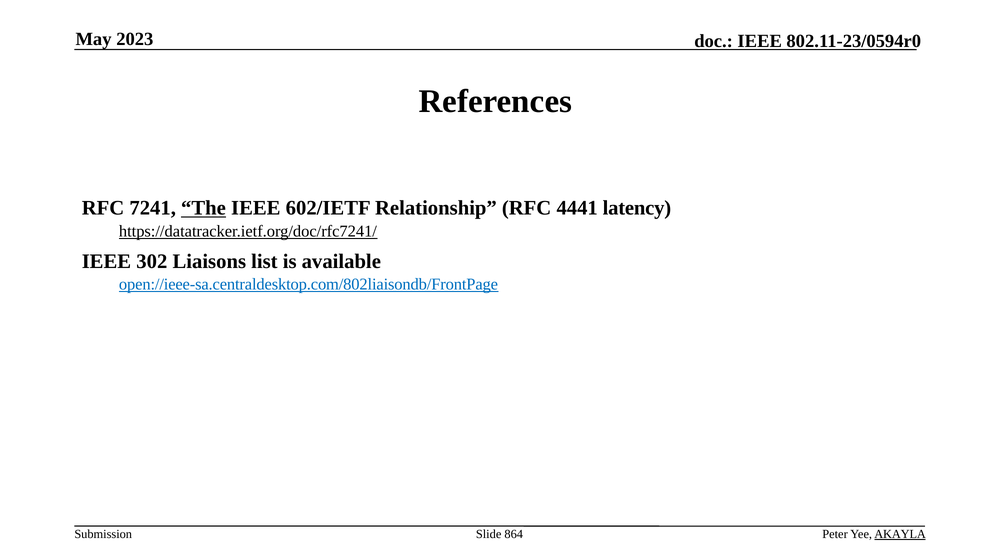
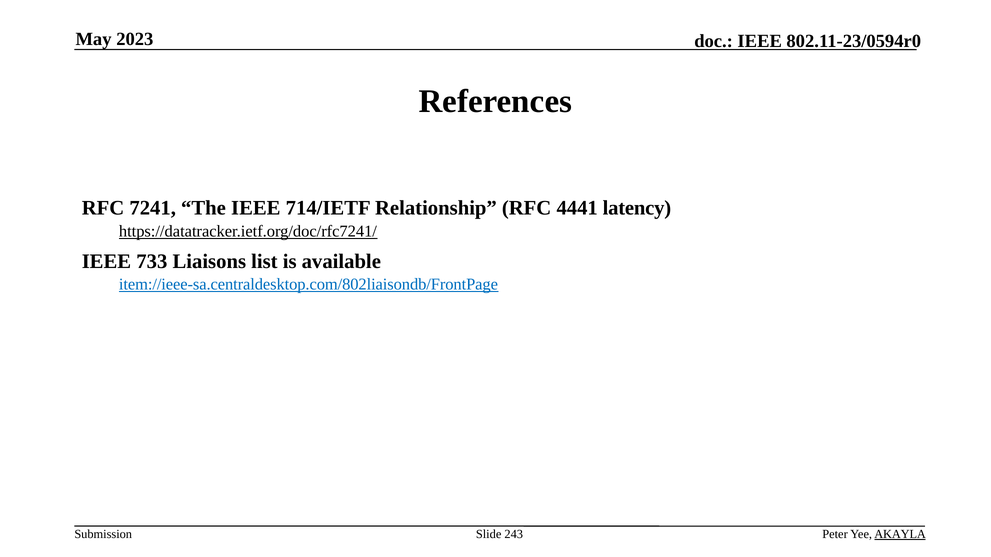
The underline: present -> none
602/IETF: 602/IETF -> 714/IETF
302: 302 -> 733
open://ieee-sa.centraldesktop.com/802liaisondb/FrontPage: open://ieee-sa.centraldesktop.com/802liaisondb/FrontPage -> item://ieee-sa.centraldesktop.com/802liaisondb/FrontPage
864: 864 -> 243
